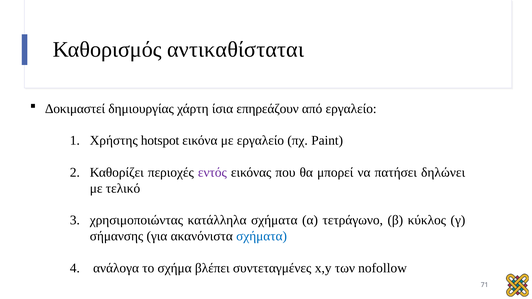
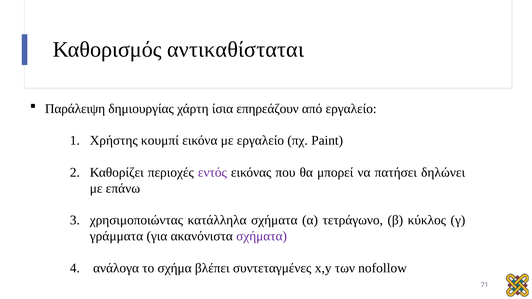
Δοκιμαστεί: Δοκιμαστεί -> Παράλειψη
hotspot: hotspot -> κουμπί
τελικό: τελικό -> επάνω
σήμανσης: σήμανσης -> γράμματα
σχήματα at (262, 236) colour: blue -> purple
